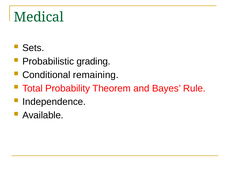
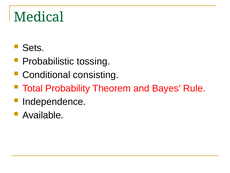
grading: grading -> tossing
remaining: remaining -> consisting
